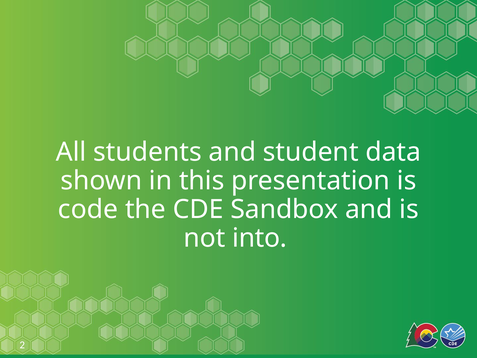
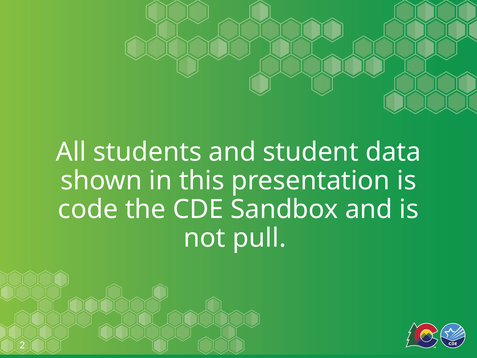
into: into -> pull
